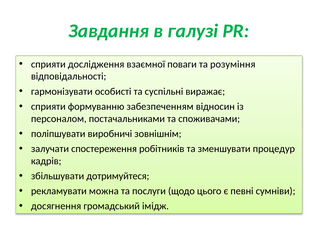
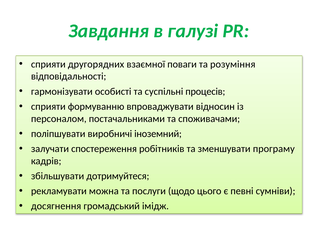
дослідження: дослідження -> другорядних
виражає: виражає -> процесів
забезпеченням: забезпеченням -> впроваджувати
зовнішнім: зовнішнім -> іноземний
процедур: процедур -> програму
